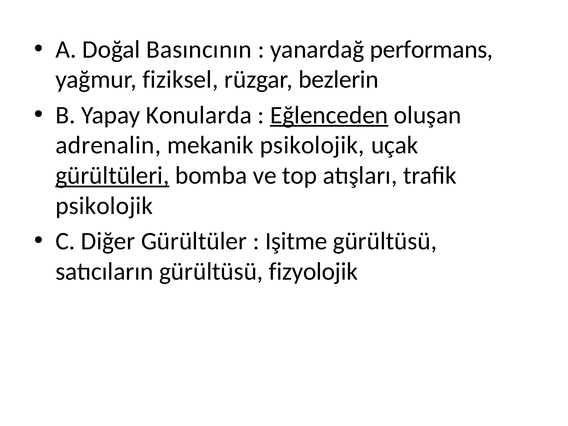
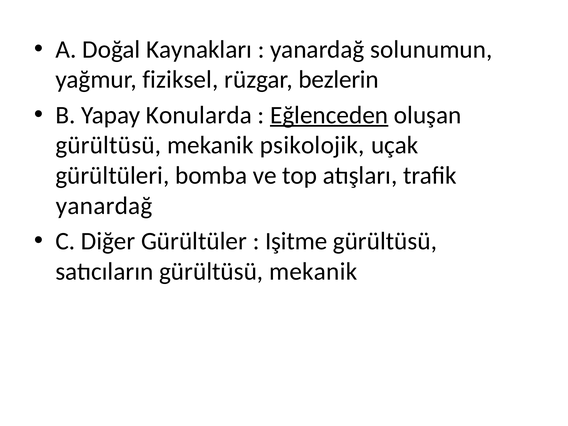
Basıncının: Basıncının -> Kaynakları
performans: performans -> solunumun
adrenalin at (108, 145): adrenalin -> gürültüsü
gürültüleri underline: present -> none
psikolojik at (104, 206): psikolojik -> yanardağ
satıcıların gürültüsü fizyolojik: fizyolojik -> mekanik
